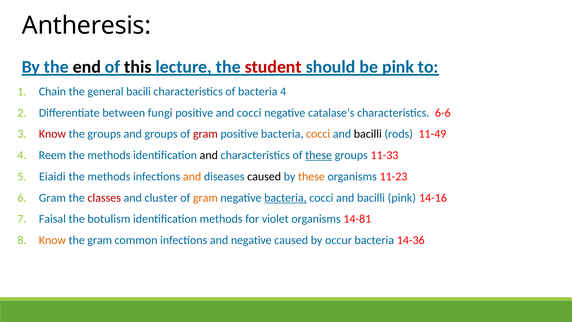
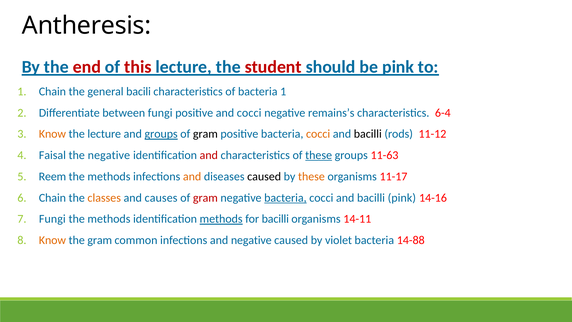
end colour: black -> red
this colour: black -> red
bacteria 4: 4 -> 1
catalase’s: catalase’s -> remains’s
6-6: 6-6 -> 6-4
Know at (52, 134) colour: red -> orange
the groups: groups -> lecture
groups at (161, 134) underline: none -> present
gram at (205, 134) colour: red -> black
11-49: 11-49 -> 11-12
Reem: Reem -> Faisal
methods at (109, 155): methods -> negative
and at (209, 155) colour: black -> red
11-33: 11-33 -> 11-63
Eiaidi: Eiaidi -> Reem
11-23: 11-23 -> 11-17
Gram at (52, 198): Gram -> Chain
classes colour: red -> orange
cluster: cluster -> causes
gram at (205, 198) colour: orange -> red
Faisal at (52, 219): Faisal -> Fungi
botulism at (109, 219): botulism -> methods
methods at (221, 219) underline: none -> present
for violet: violet -> bacilli
14-81: 14-81 -> 14-11
occur: occur -> violet
14-36: 14-36 -> 14-88
